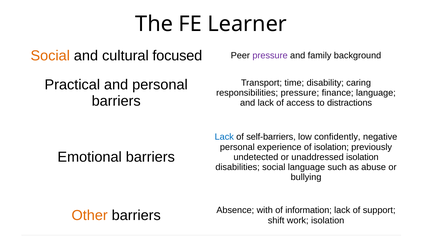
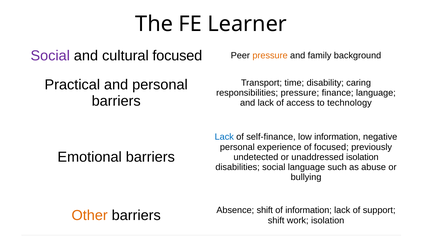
Social at (50, 56) colour: orange -> purple
pressure at (270, 56) colour: purple -> orange
distractions: distractions -> technology
self-barriers: self-barriers -> self-finance
low confidently: confidently -> information
of isolation: isolation -> focused
Absence with: with -> shift
